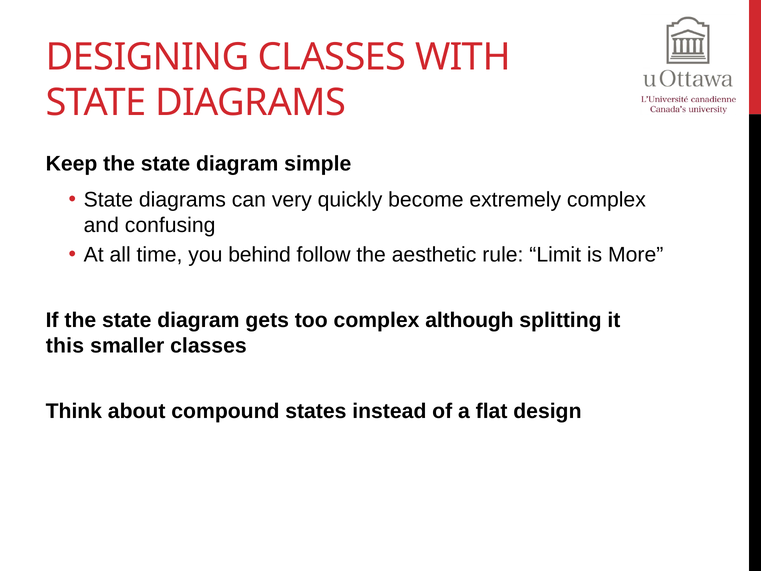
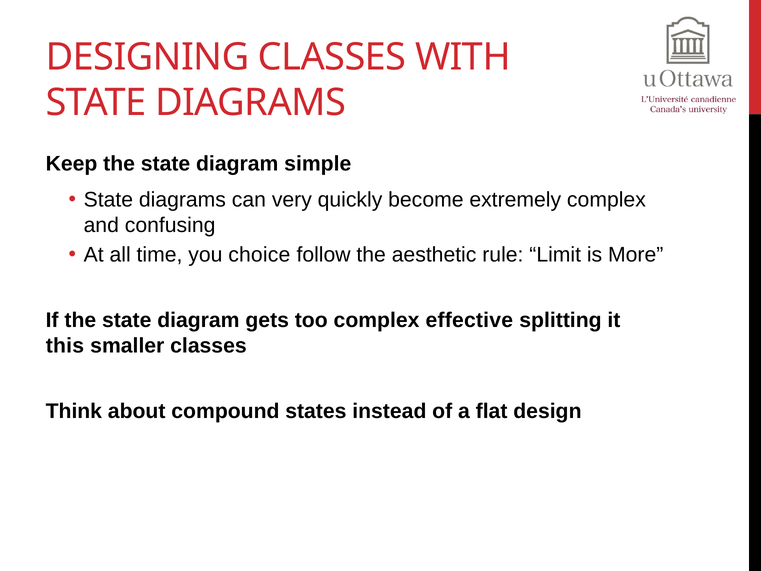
behind: behind -> choice
although: although -> effective
